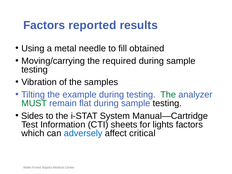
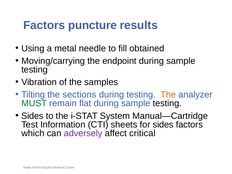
reported: reported -> puncture
required: required -> endpoint
example: example -> sections
The at (168, 95) colour: green -> orange
for lights: lights -> sides
adversely colour: blue -> purple
